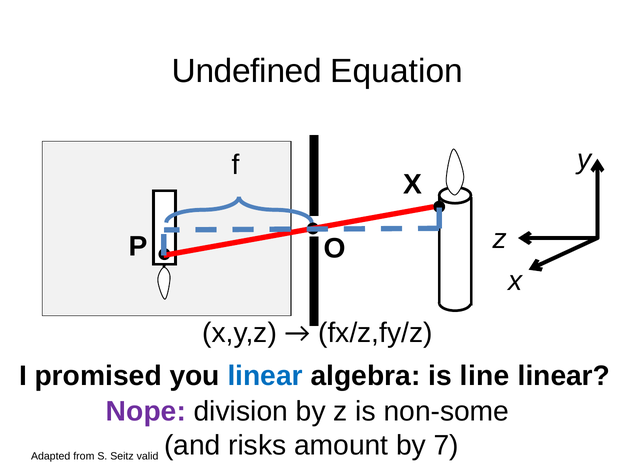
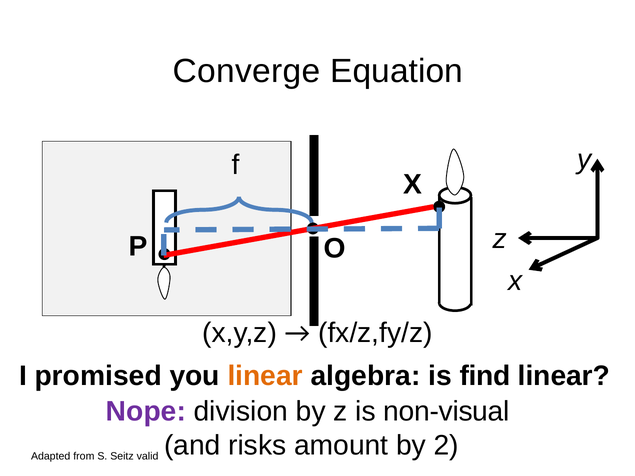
Undefined: Undefined -> Converge
linear at (265, 376) colour: blue -> orange
line: line -> find
non-some: non-some -> non-visual
7: 7 -> 2
